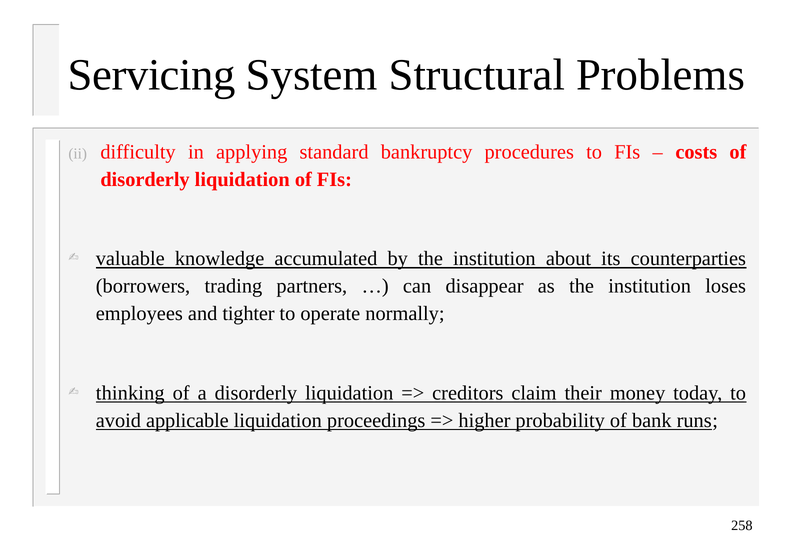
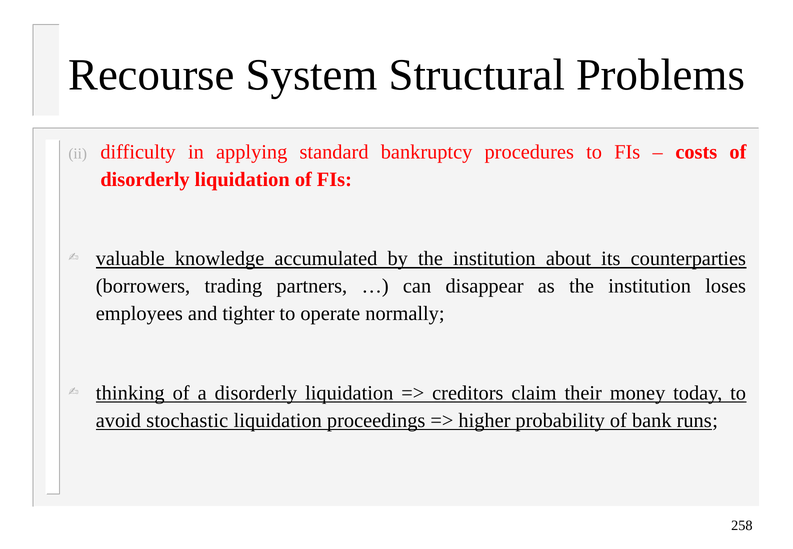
Servicing: Servicing -> Recourse
applicable: applicable -> stochastic
